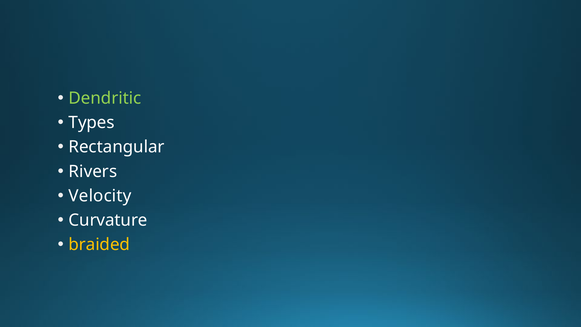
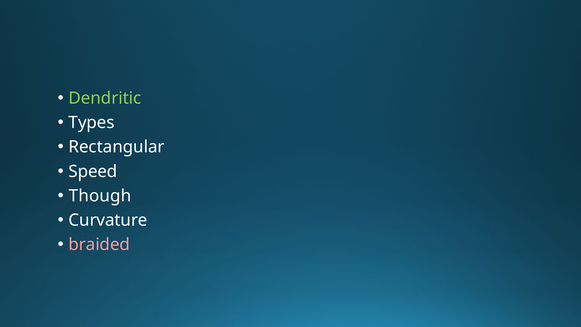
Rivers: Rivers -> Speed
Velocity: Velocity -> Though
braided colour: yellow -> pink
